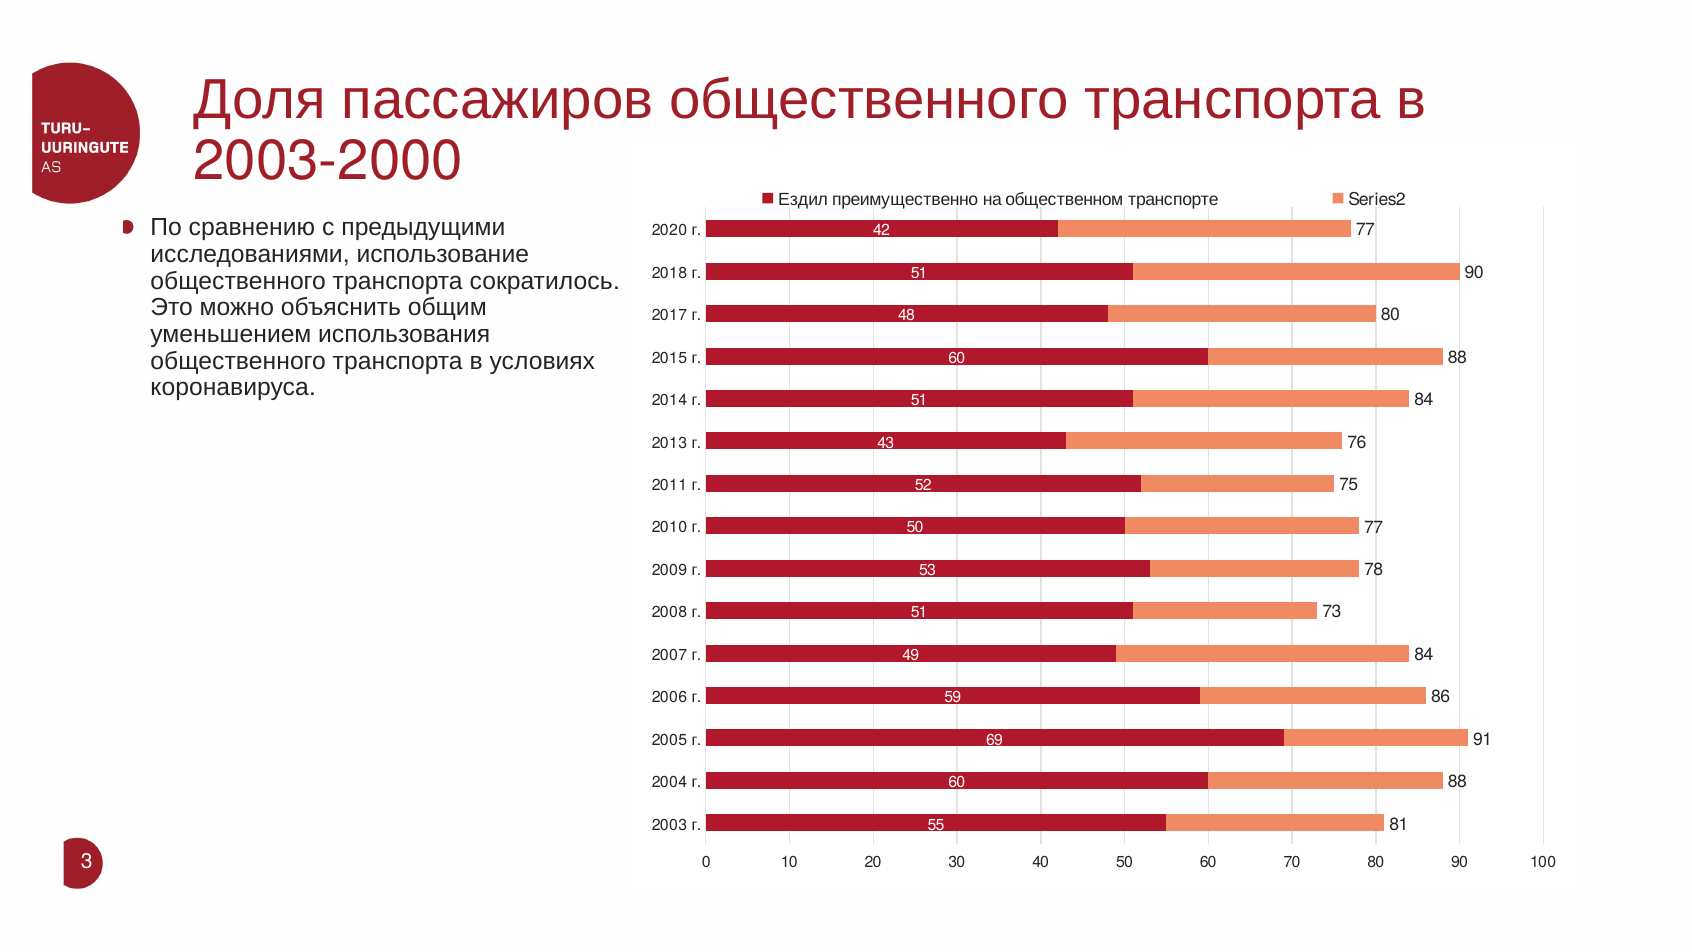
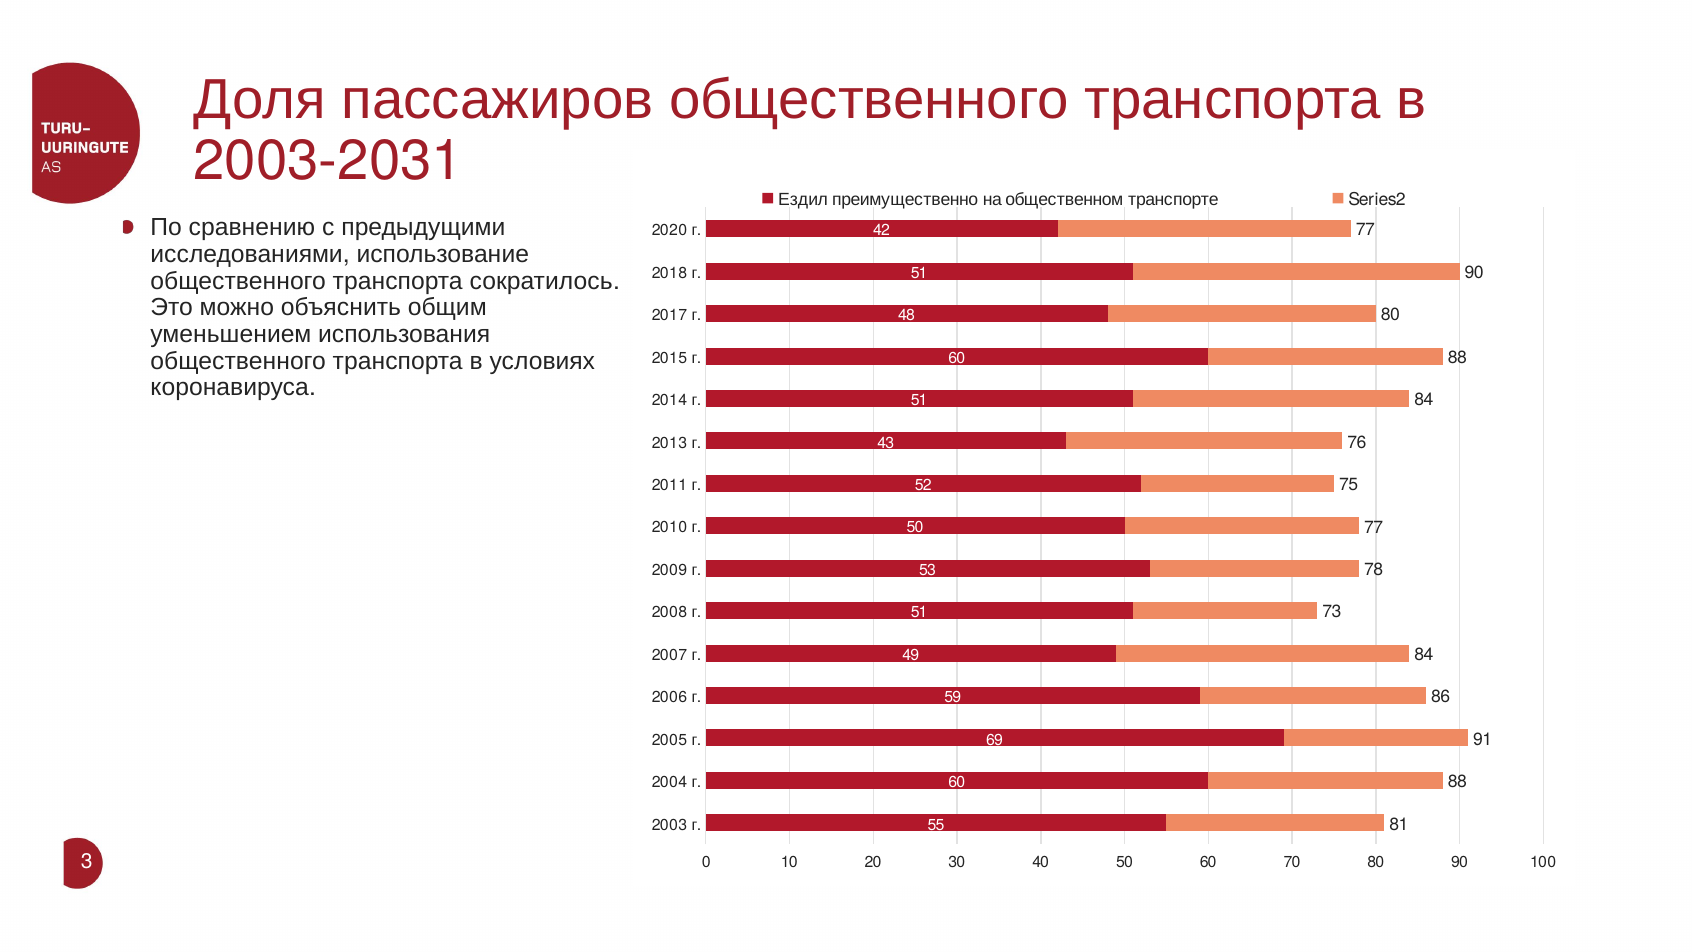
2003-2000: 2003-2000 -> 2003-2031
